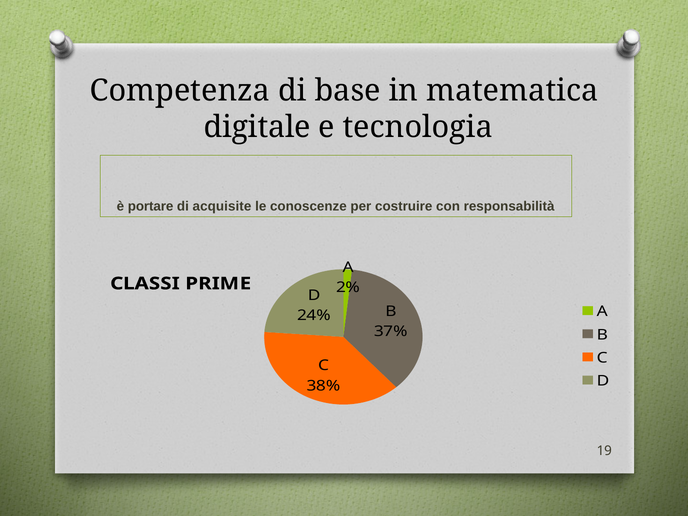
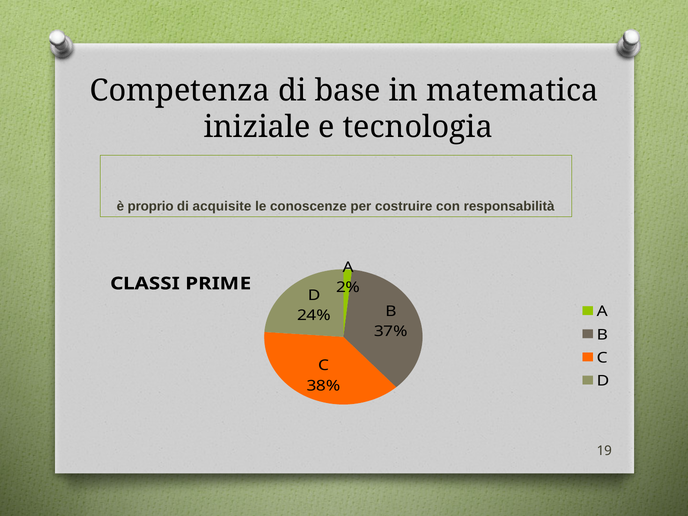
digitale: digitale -> iniziale
portare: portare -> proprio
